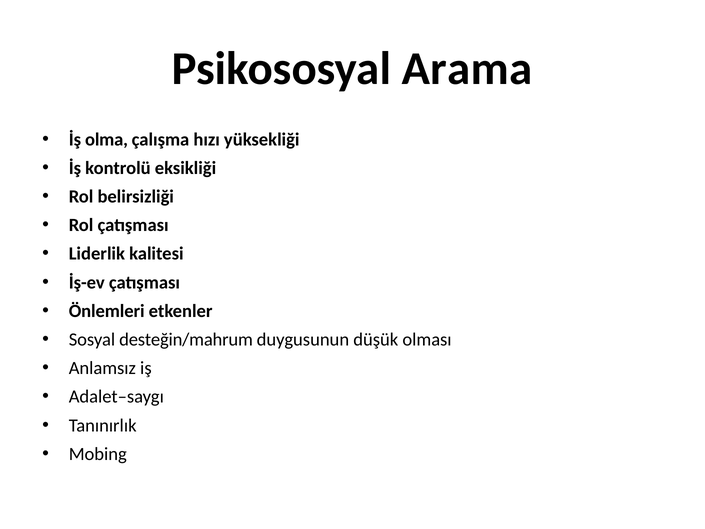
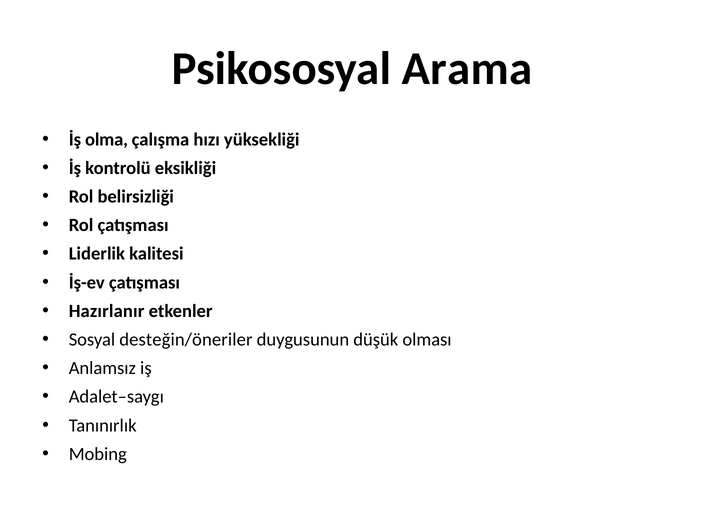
Önlemleri: Önlemleri -> Hazırlanır
desteğin/mahrum: desteğin/mahrum -> desteğin/öneriler
